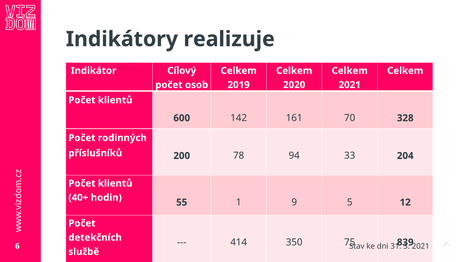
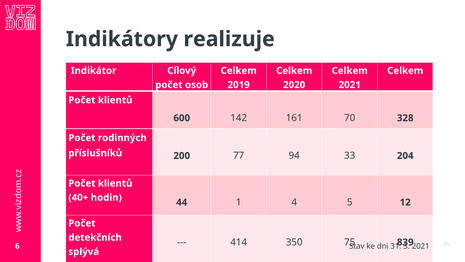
78: 78 -> 77
55: 55 -> 44
9: 9 -> 4
službě: službě -> splývá
